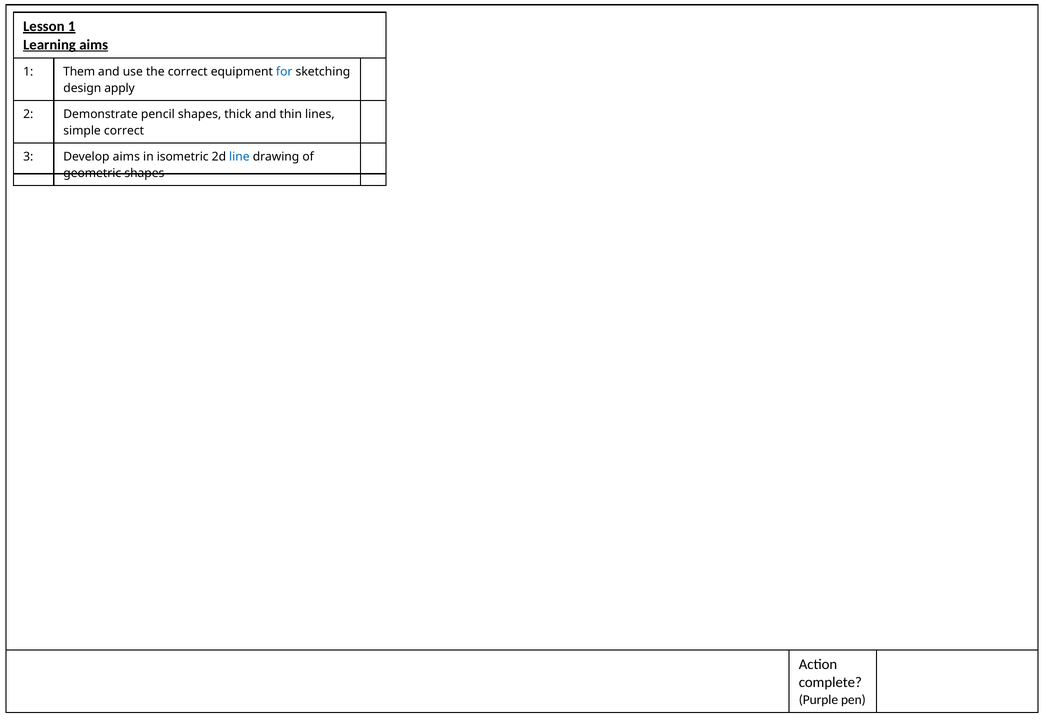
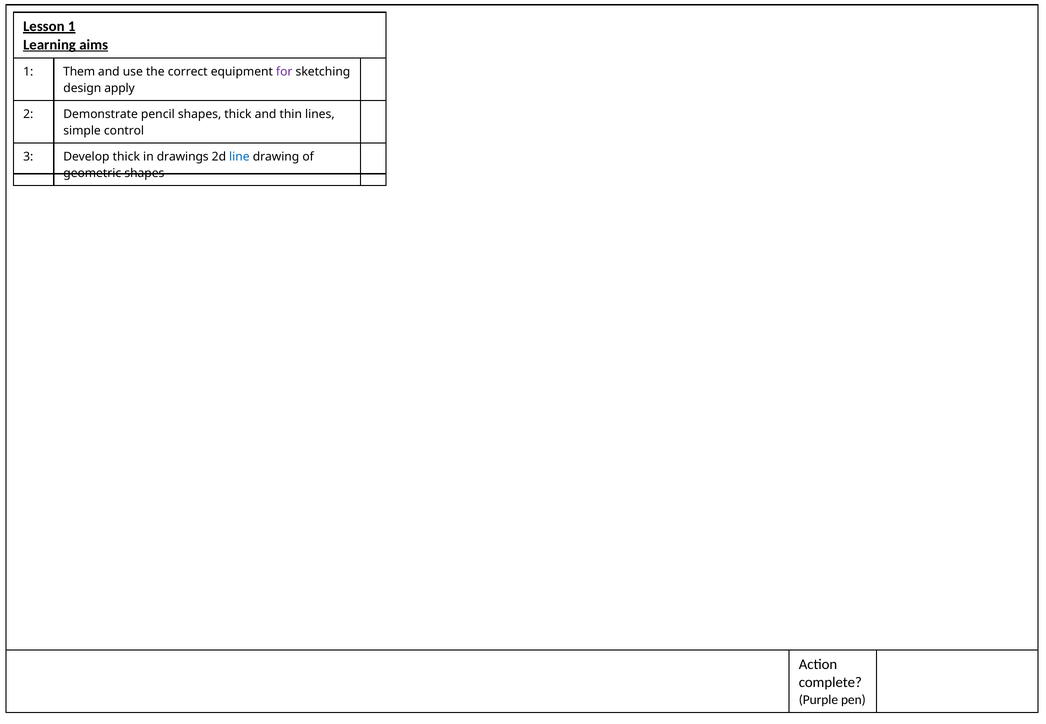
for colour: blue -> purple
simple correct: correct -> control
Develop aims: aims -> thick
isometric: isometric -> drawings
